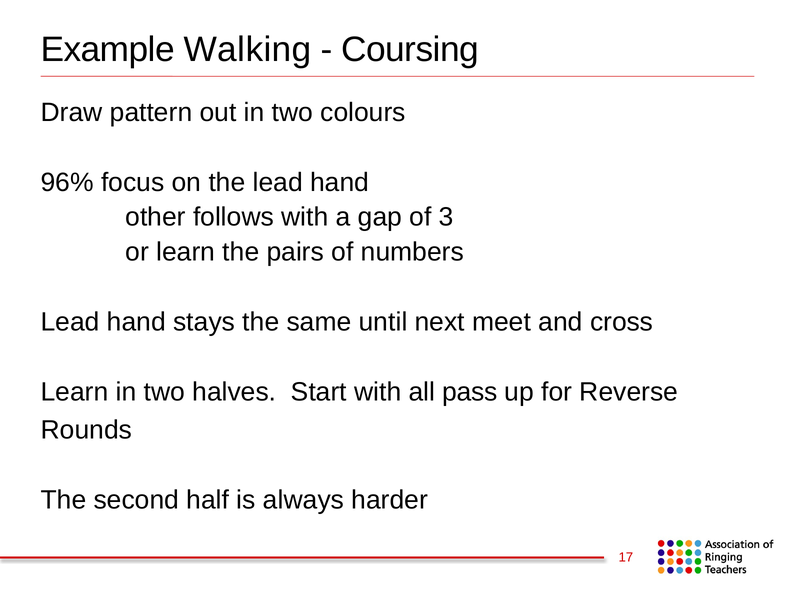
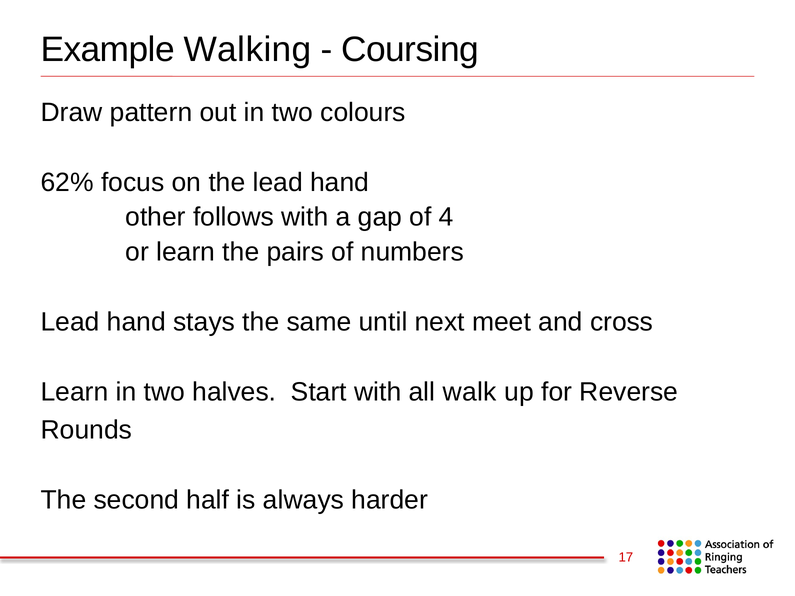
96%: 96% -> 62%
3: 3 -> 4
pass: pass -> walk
